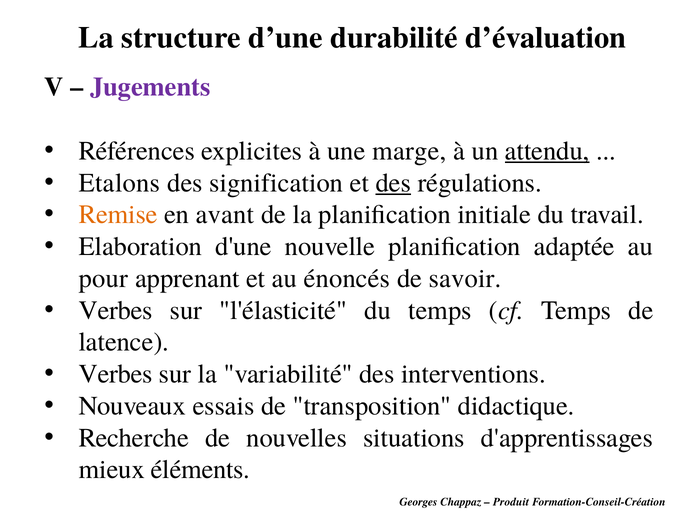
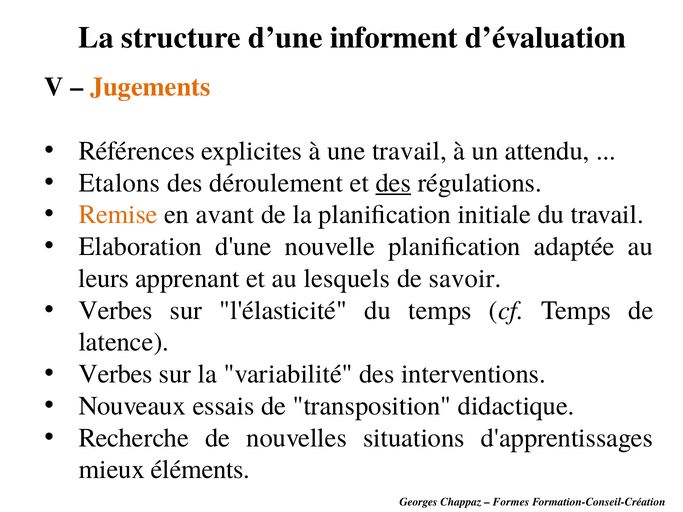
durabilité: durabilité -> informent
Jugements colour: purple -> orange
une marge: marge -> travail
attendu underline: present -> none
signification: signification -> déroulement
pour: pour -> leurs
énoncés: énoncés -> lesquels
Produit: Produit -> Formes
